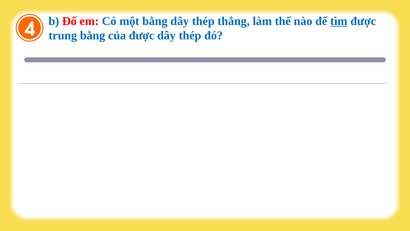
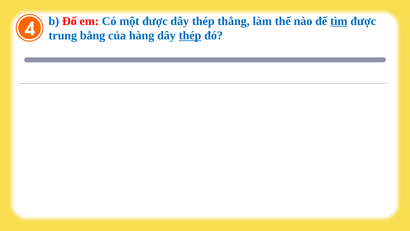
một bằng: bằng -> được
của được: được -> hàng
thép at (190, 36) underline: none -> present
